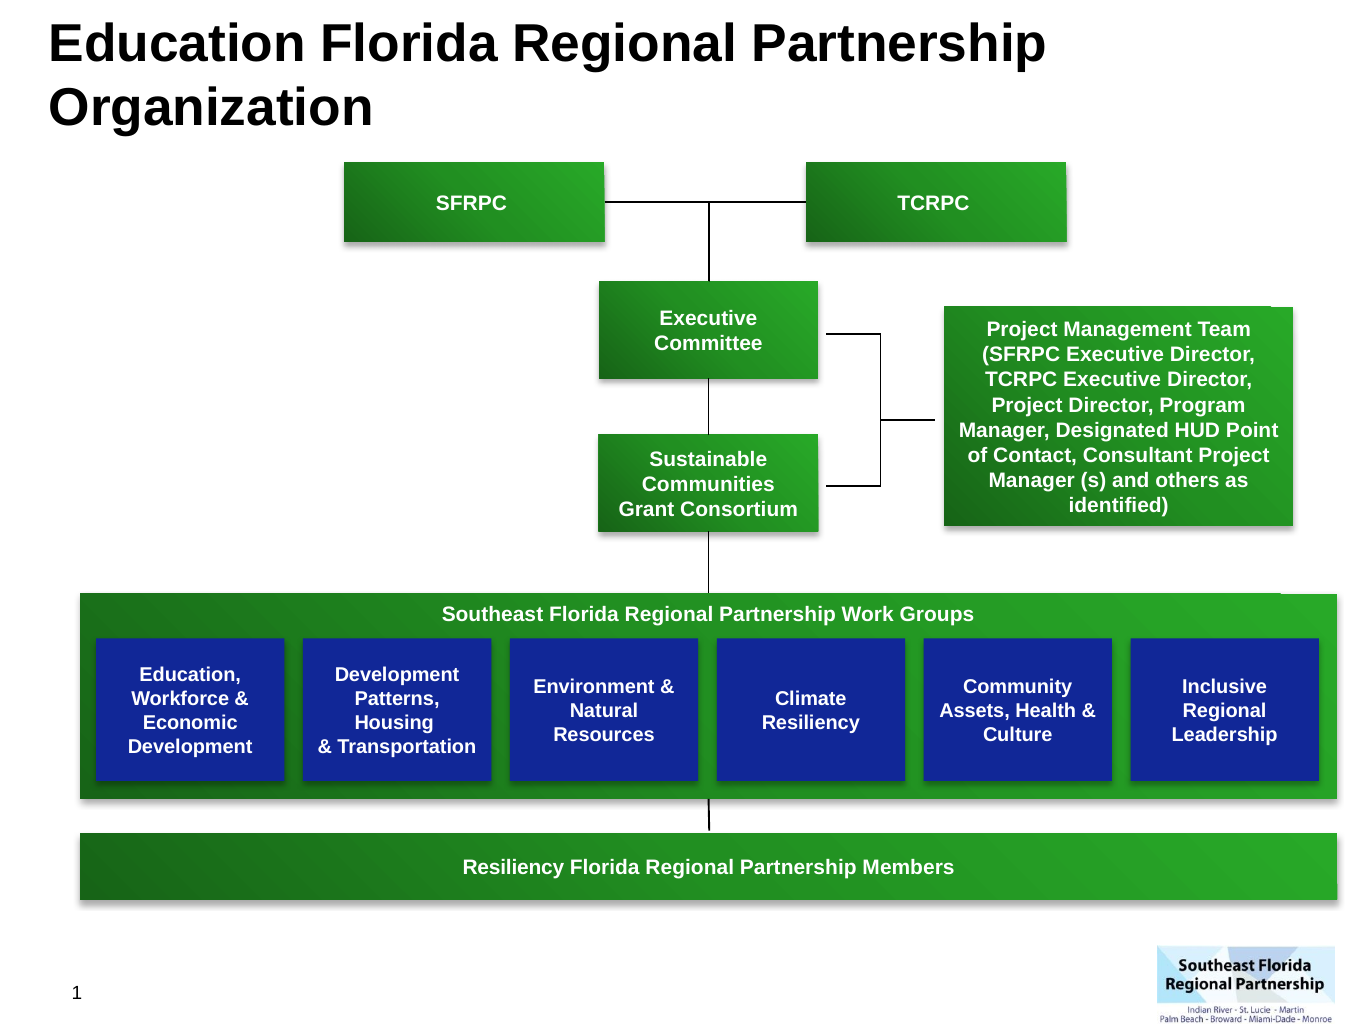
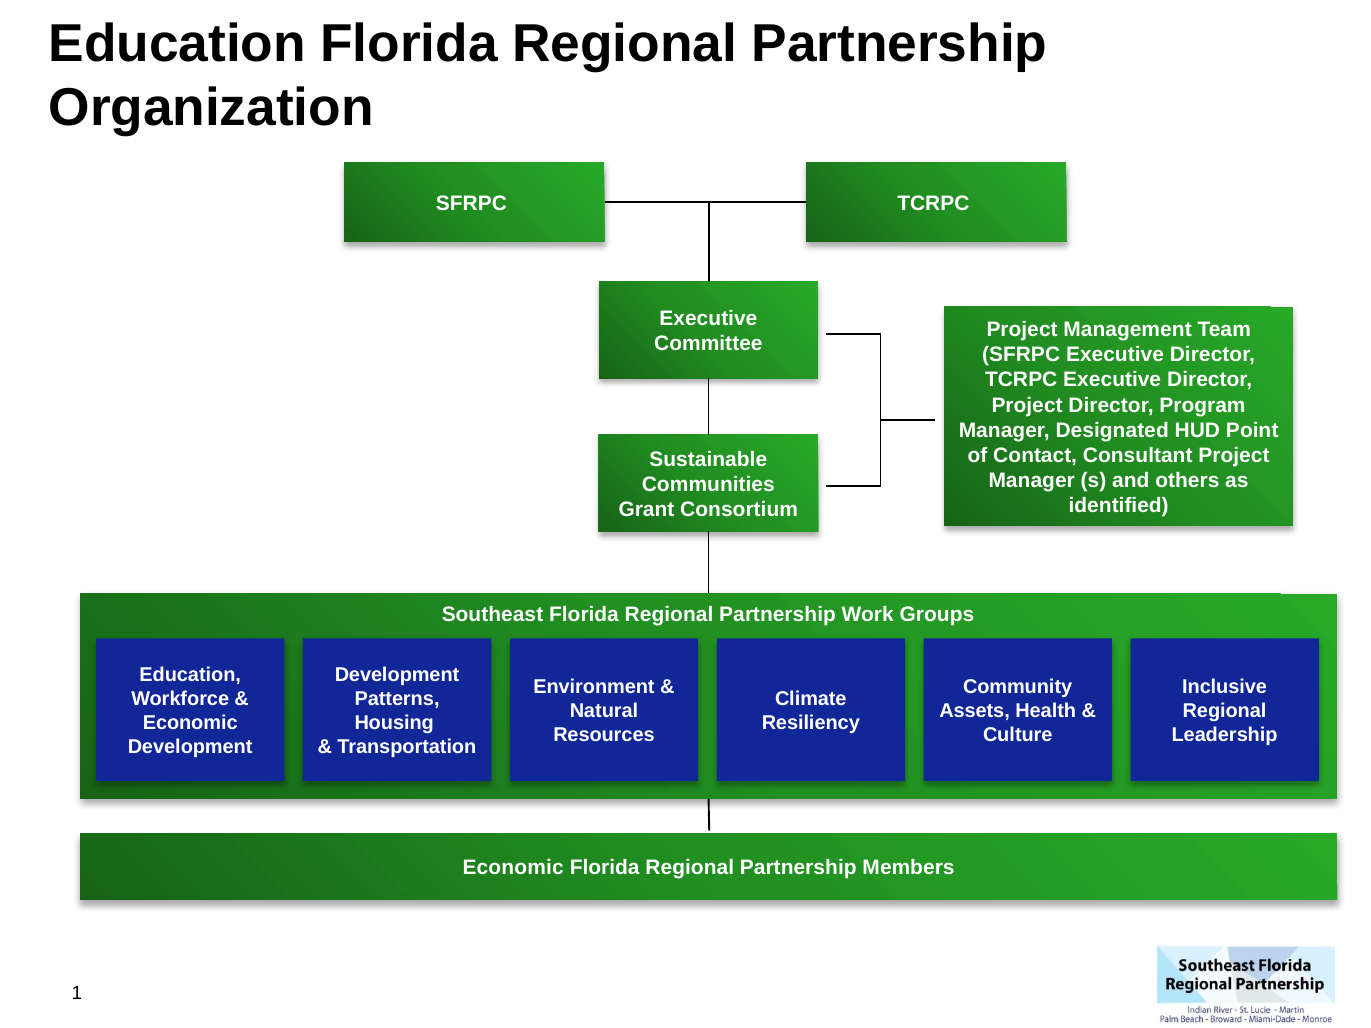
Resiliency at (513, 868): Resiliency -> Economic
